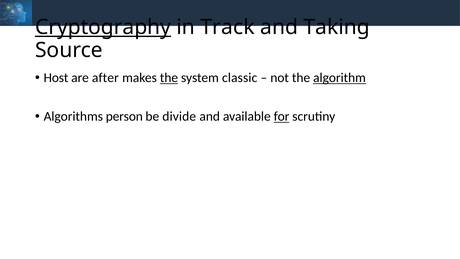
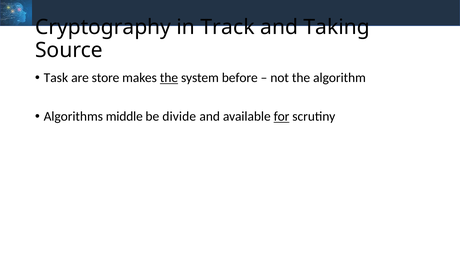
Cryptography underline: present -> none
Host: Host -> Task
after: after -> store
classic: classic -> before
algorithm underline: present -> none
person: person -> middle
